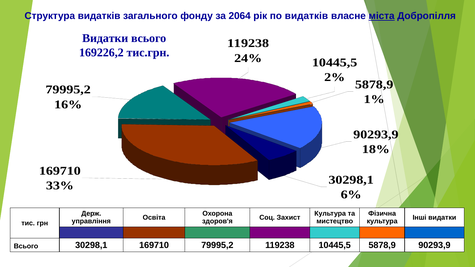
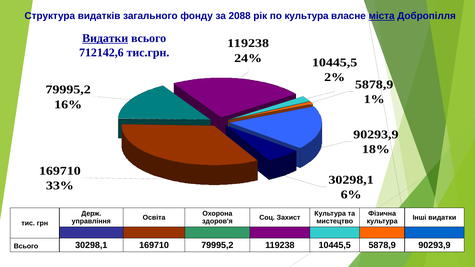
2064: 2064 -> 2088
по видатків: видатків -> культура
Видатки at (105, 38) underline: none -> present
169226,2: 169226,2 -> 712142,6
